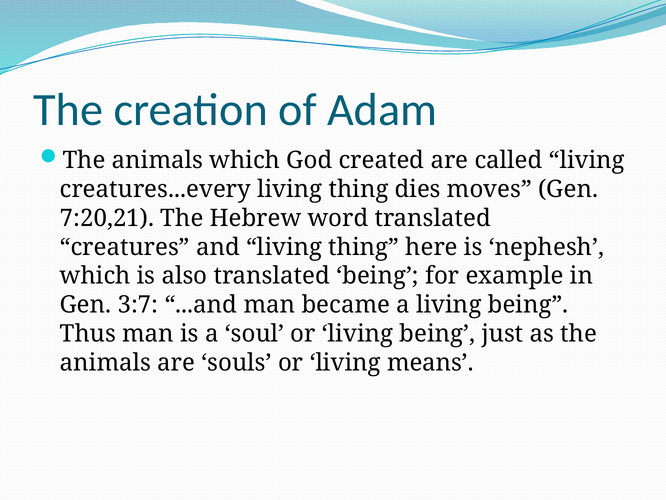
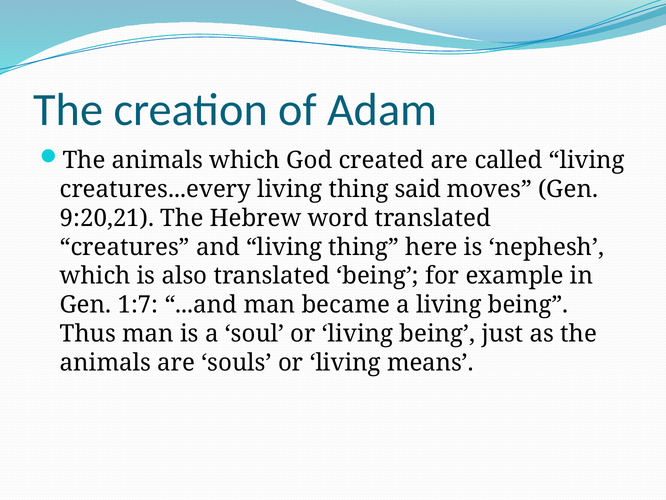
dies: dies -> said
7:20,21: 7:20,21 -> 9:20,21
3:7: 3:7 -> 1:7
